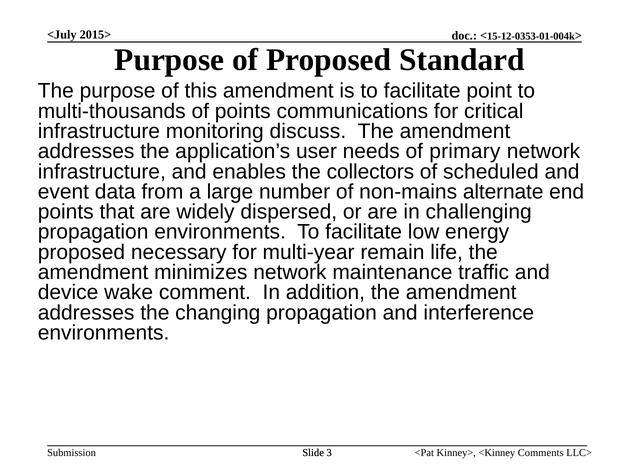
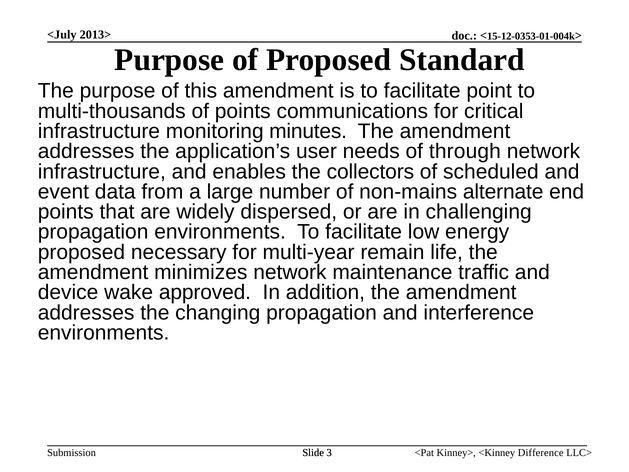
2015>: 2015> -> 2013>
discuss: discuss -> minutes
primary: primary -> through
comment: comment -> approved
Comments: Comments -> Difference
